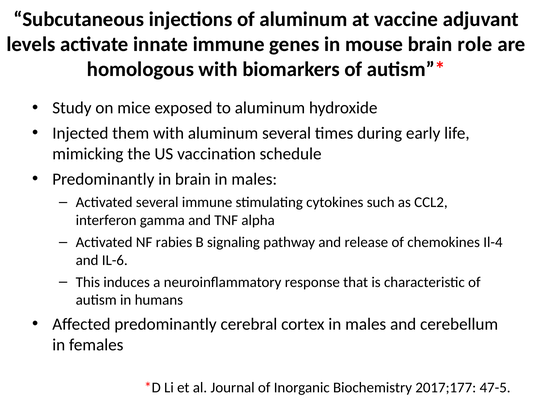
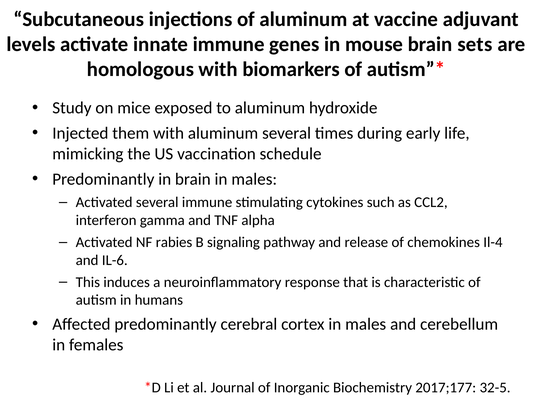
role: role -> sets
47-5: 47-5 -> 32-5
